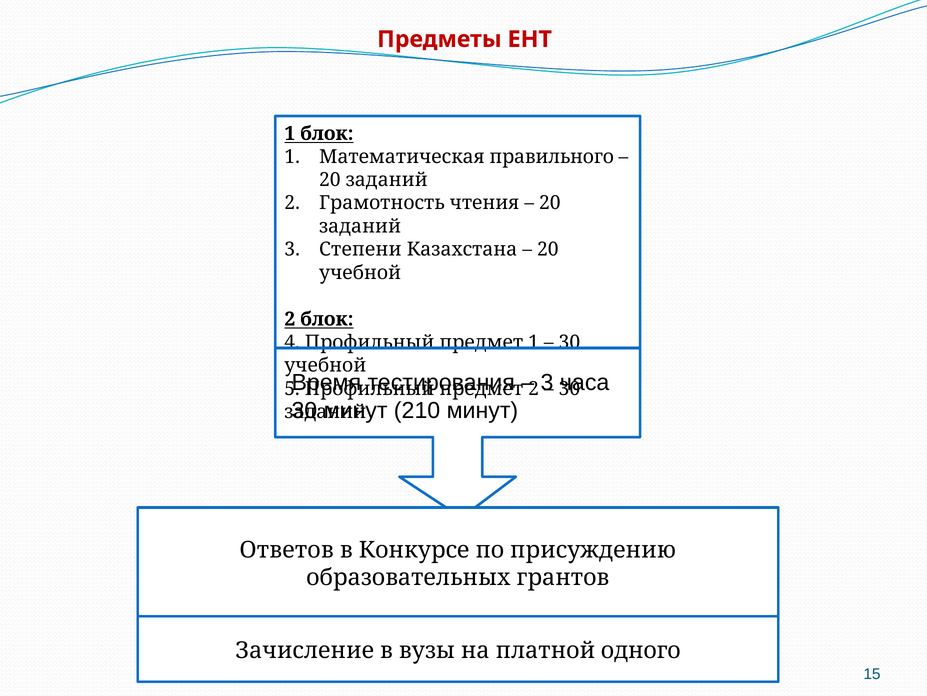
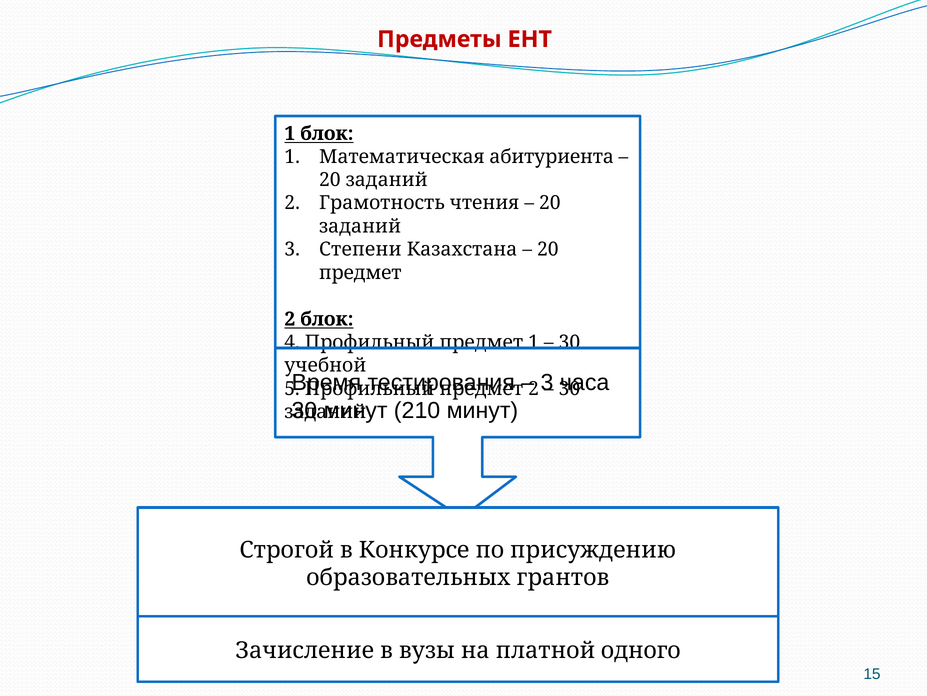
правильного: правильного -> абитуриента
учебной at (360, 272): учебной -> предмет
Ответов: Ответов -> Строгой
